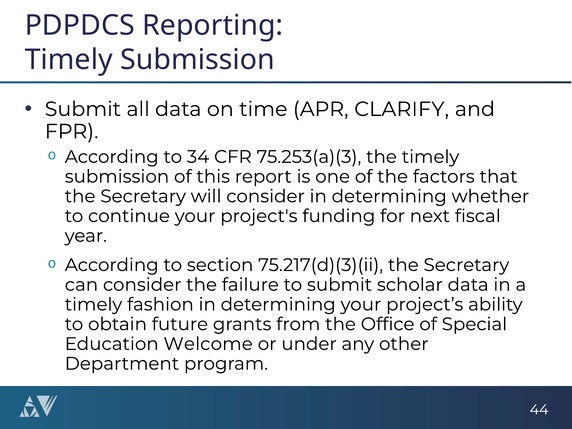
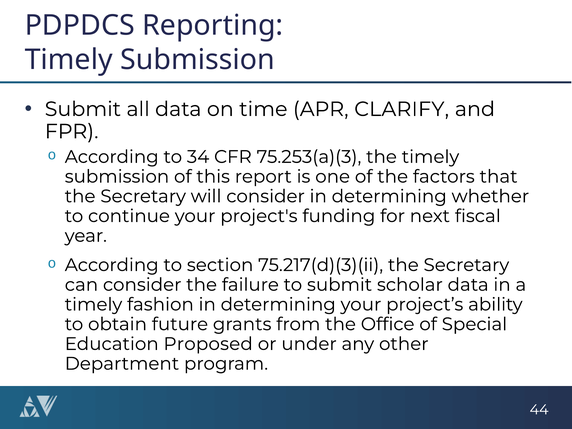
Welcome: Welcome -> Proposed
